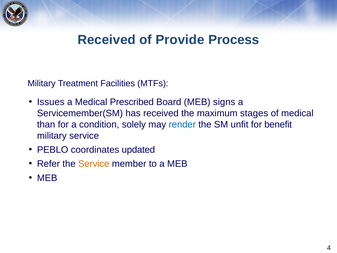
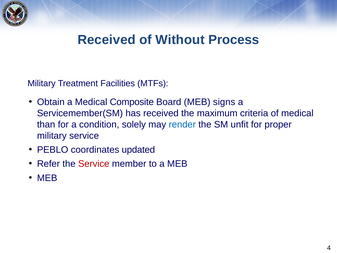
Provide: Provide -> Without
Issues: Issues -> Obtain
Prescribed: Prescribed -> Composite
stages: stages -> criteria
benefit: benefit -> proper
Service at (94, 164) colour: orange -> red
